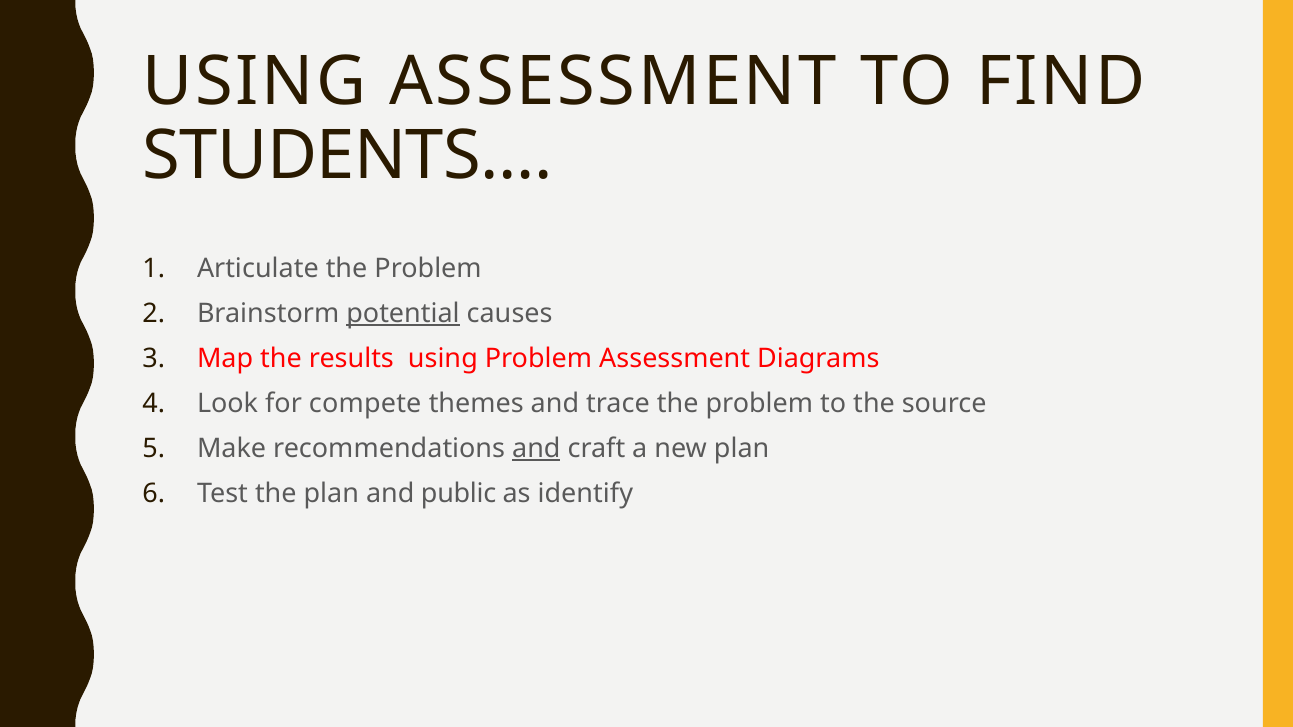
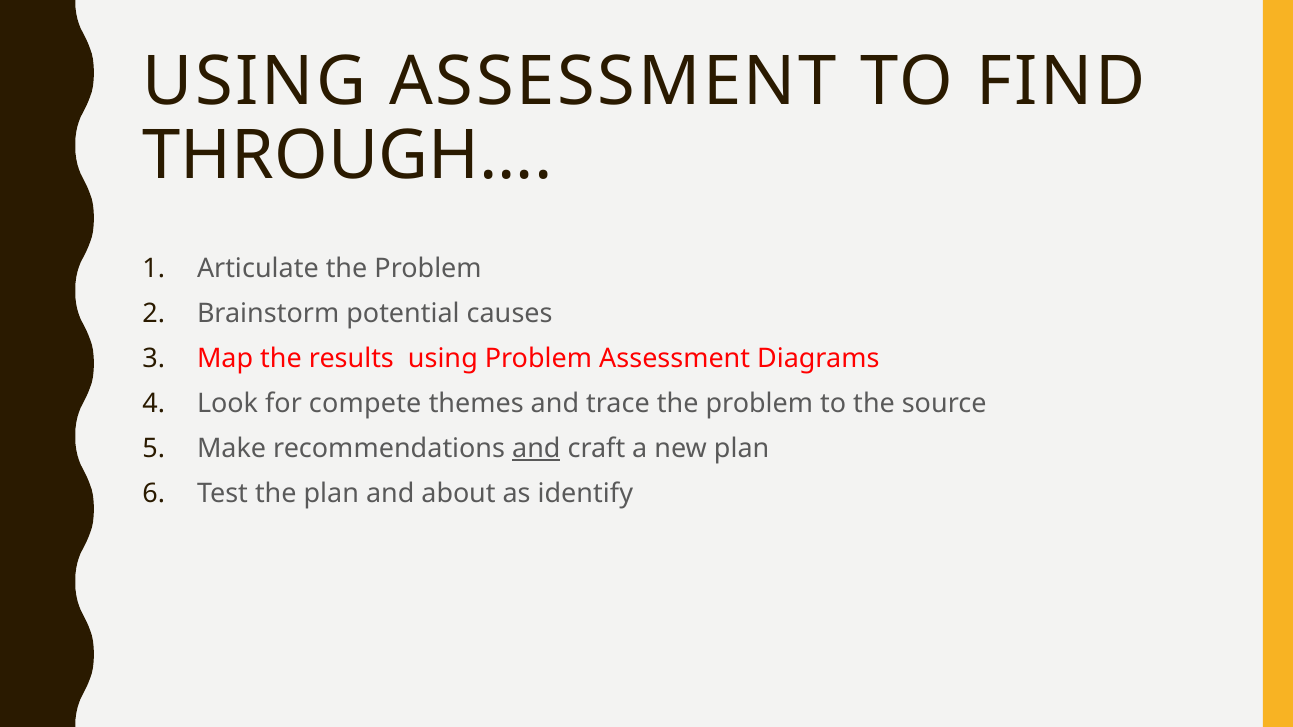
STUDENTS…: STUDENTS… -> THROUGH…
potential underline: present -> none
public: public -> about
